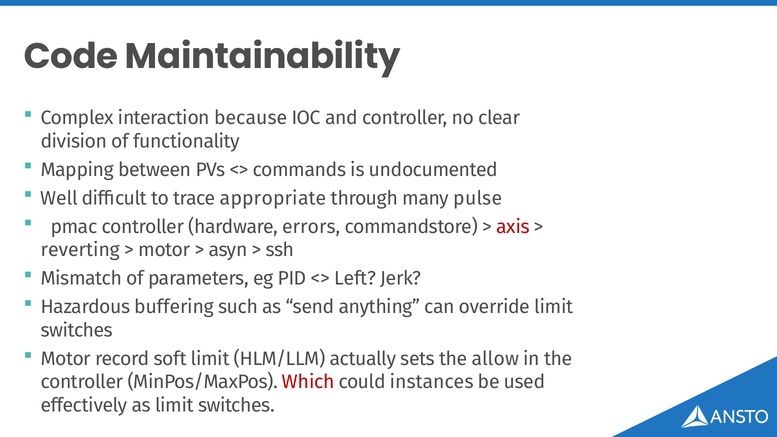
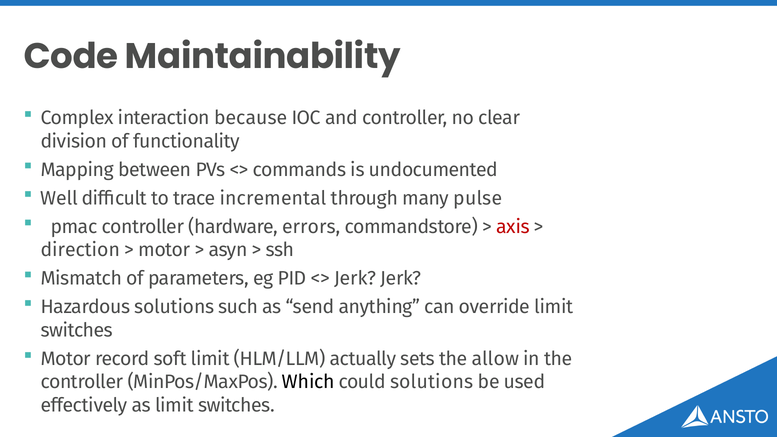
appropriate: appropriate -> incremental
reverting: reverting -> direction
Left at (355, 279): Left -> Jerk
Hazardous buffering: buffering -> solutions
Which colour: red -> black
could instances: instances -> solutions
